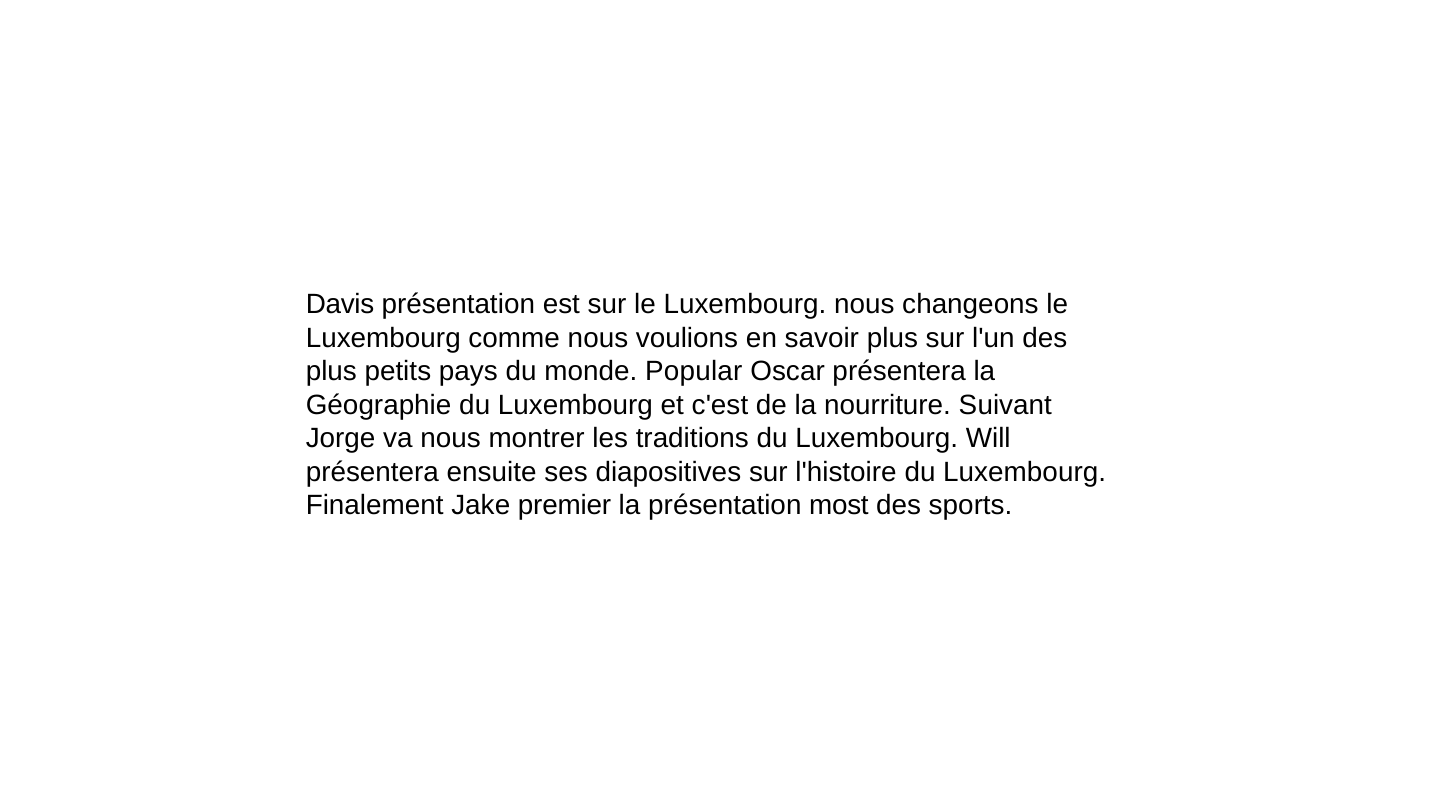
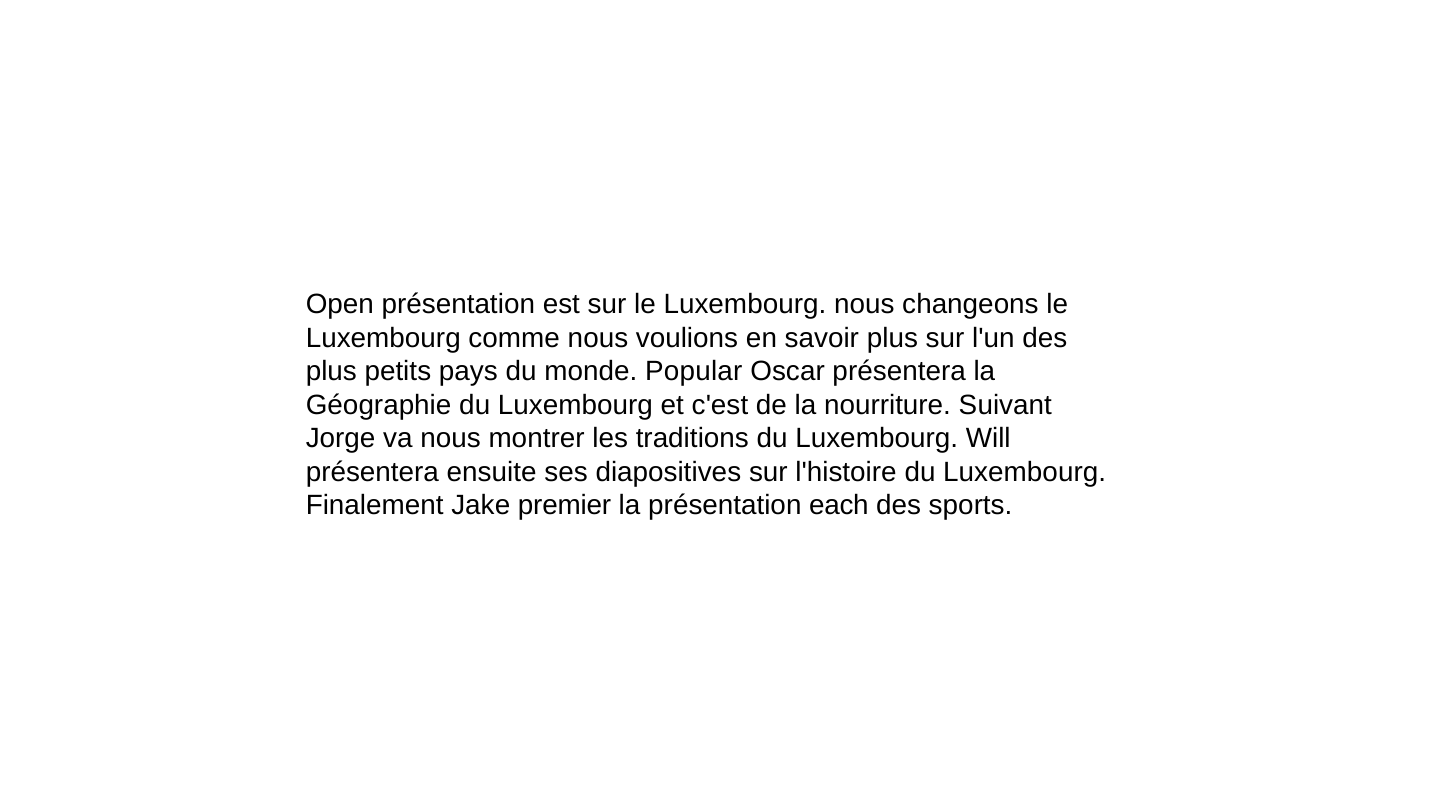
Davis: Davis -> Open
most: most -> each
